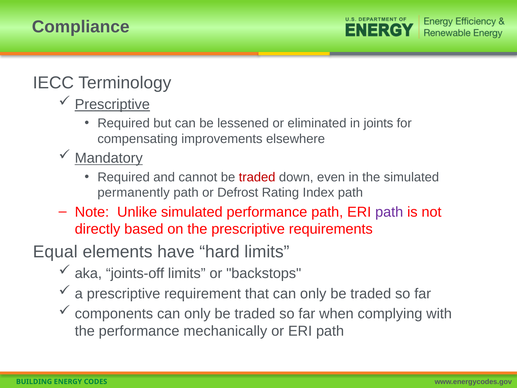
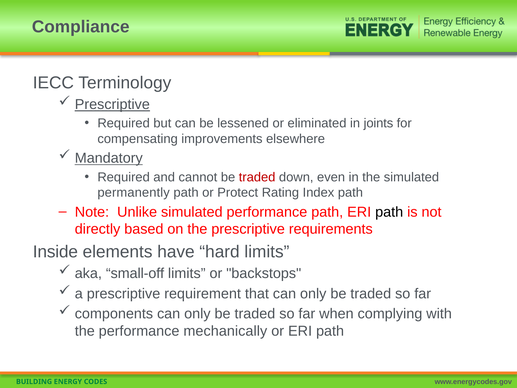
Defrost: Defrost -> Protect
path at (389, 212) colour: purple -> black
Equal: Equal -> Inside
joints-off: joints-off -> small-off
